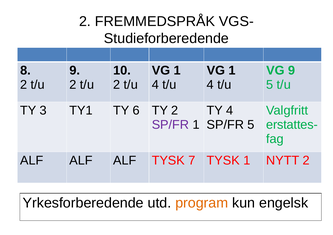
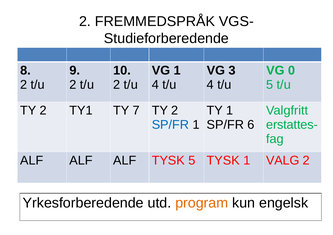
1 at (232, 71): 1 -> 3
VG 9: 9 -> 0
3 at (43, 111): 3 -> 2
6: 6 -> 7
TY 4: 4 -> 1
SP/FR at (170, 125) colour: purple -> blue
SP/FR 5: 5 -> 6
TYSK 7: 7 -> 5
NYTT: NYTT -> VALG
